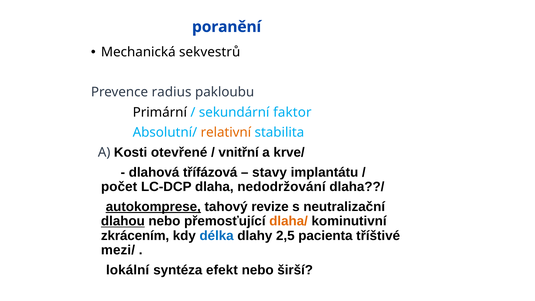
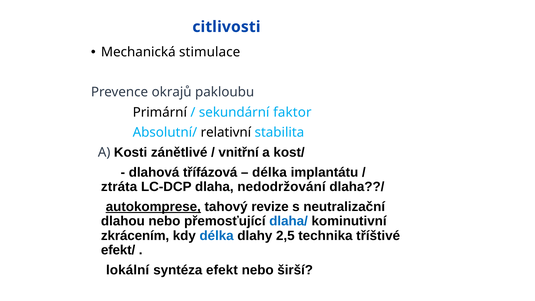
poranění: poranění -> citlivosti
sekvestrů: sekvestrů -> stimulace
radius: radius -> okrajů
relativní colour: orange -> black
otevřené: otevřené -> zánětlivé
krve/: krve/ -> kost/
stavy at (269, 172): stavy -> délka
počet: počet -> ztráta
dlahou underline: present -> none
dlaha/ colour: orange -> blue
pacienta: pacienta -> technika
mezi/: mezi/ -> efekt/
